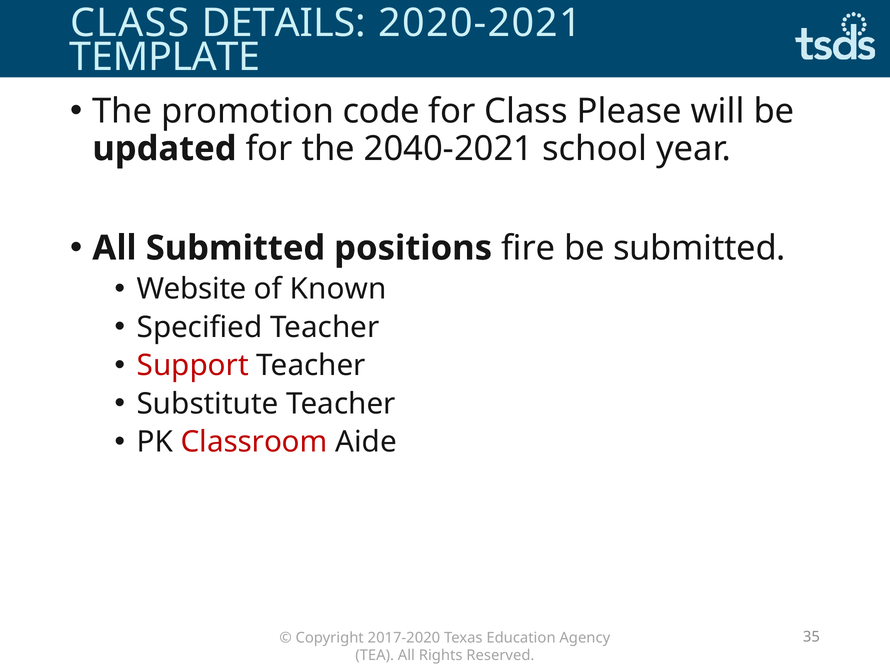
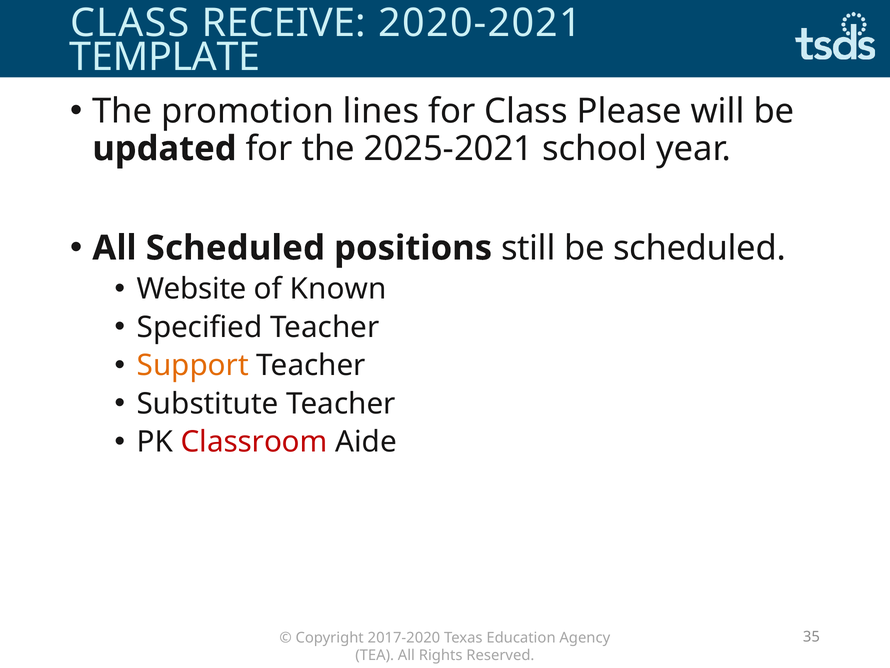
DETAILS: DETAILS -> RECEIVE
code: code -> lines
2040-2021: 2040-2021 -> 2025-2021
All Submitted: Submitted -> Scheduled
fire: fire -> still
be submitted: submitted -> scheduled
Support colour: red -> orange
